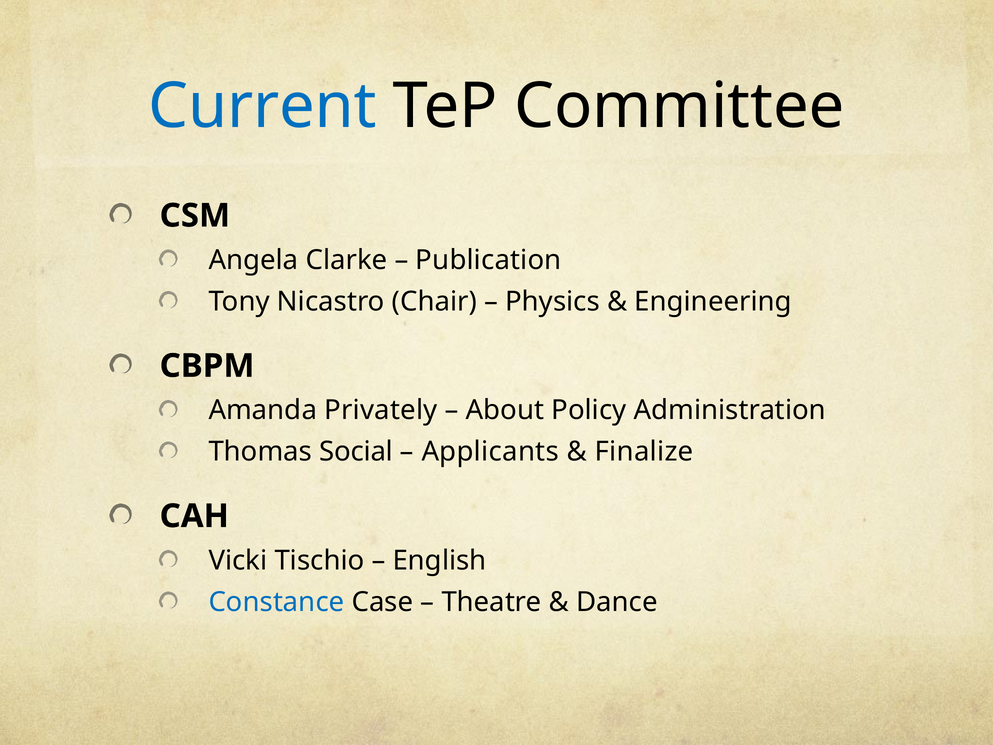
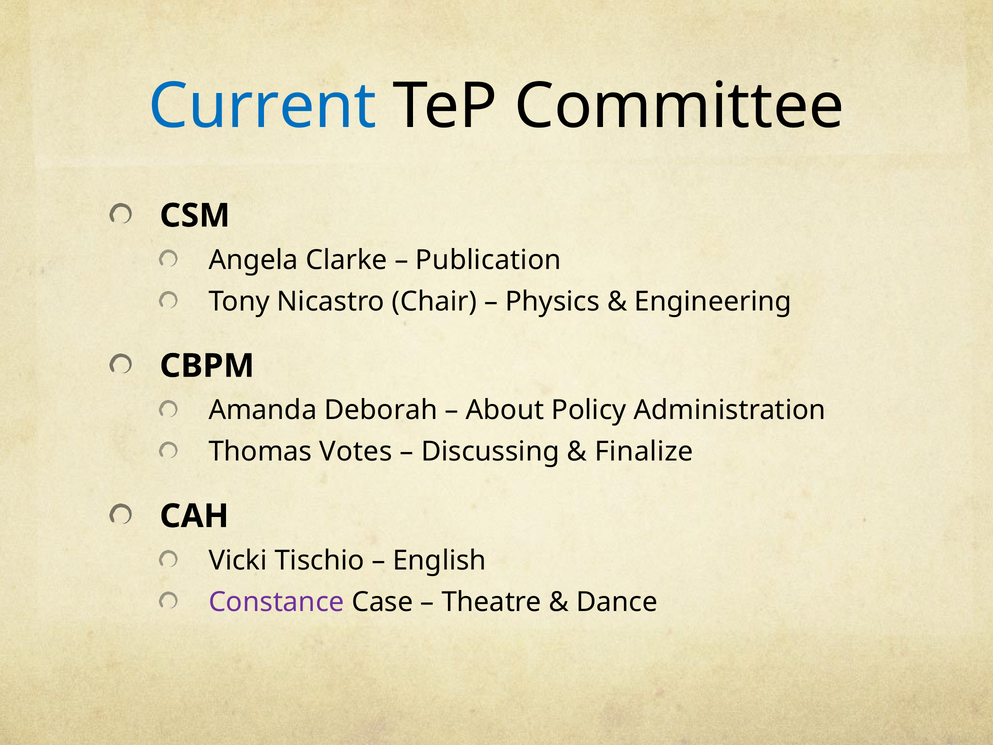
Privately: Privately -> Deborah
Social: Social -> Votes
Applicants: Applicants -> Discussing
Constance colour: blue -> purple
